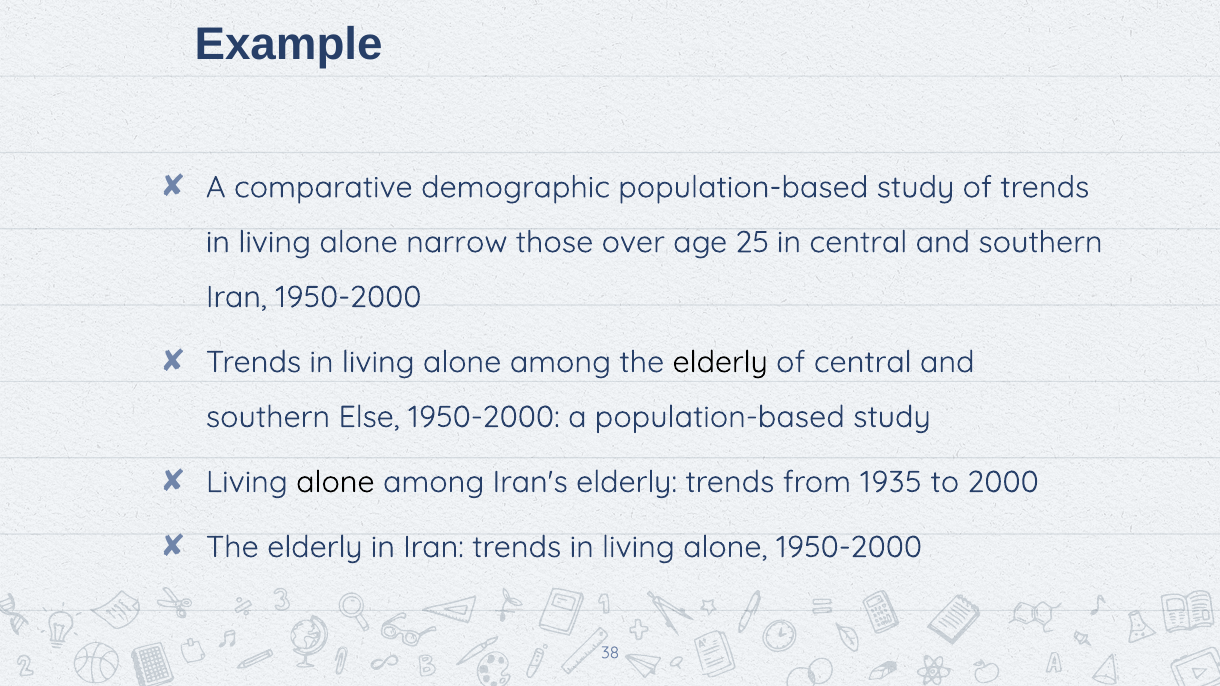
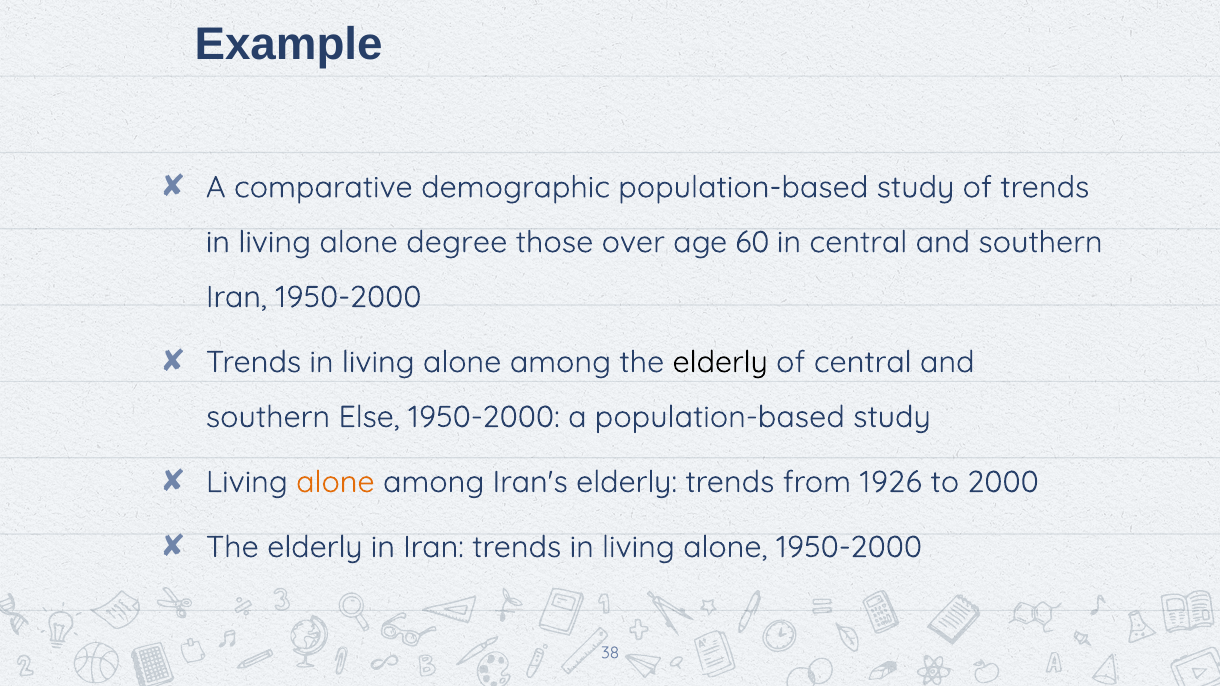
narrow: narrow -> degree
25: 25 -> 60
alone at (335, 482) colour: black -> orange
1935: 1935 -> 1926
